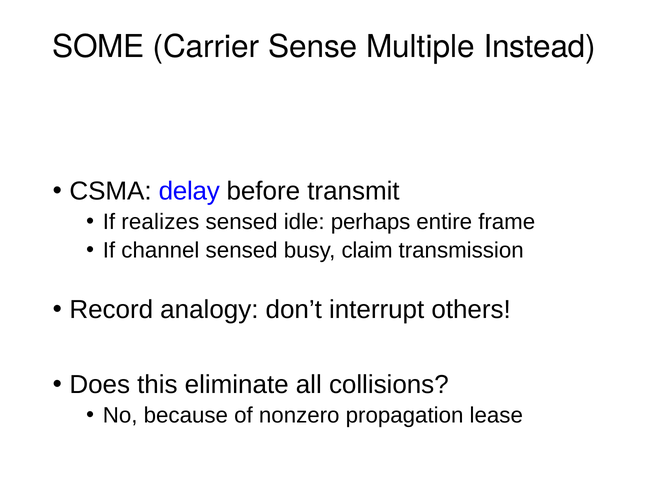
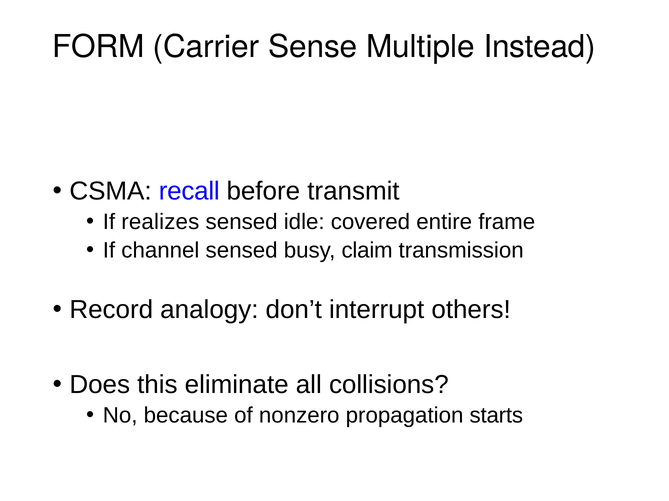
SOME: SOME -> FORM
delay: delay -> recall
perhaps: perhaps -> covered
lease: lease -> starts
